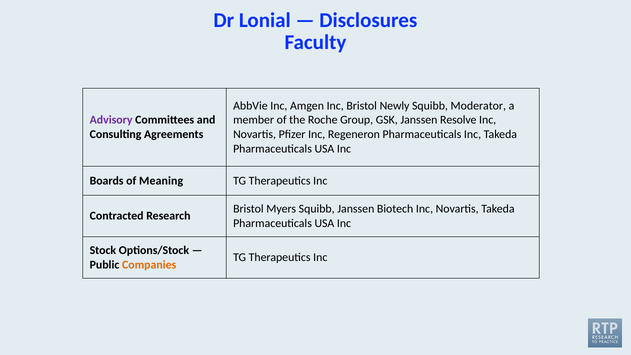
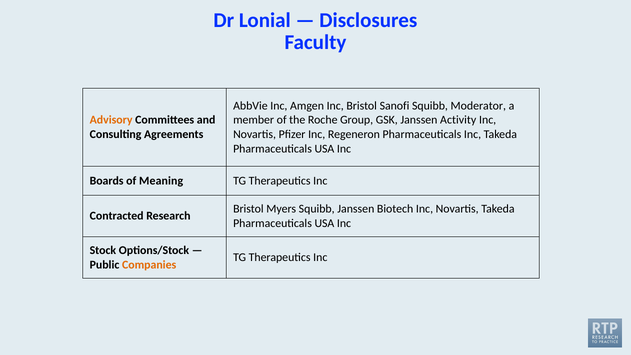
Newly: Newly -> Sanofi
Advisory colour: purple -> orange
Resolve: Resolve -> Activity
